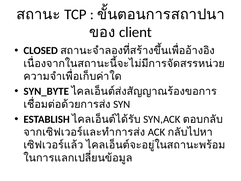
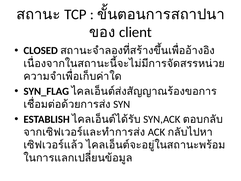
SYN_BYTE: SYN_BYTE -> SYN_FLAG
